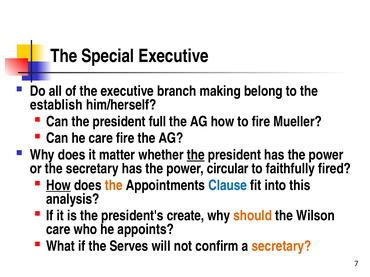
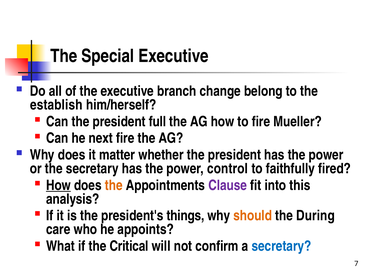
making: making -> change
he care: care -> next
the at (196, 155) underline: present -> none
circular: circular -> control
Clause colour: blue -> purple
create: create -> things
Wilson: Wilson -> During
Serves: Serves -> Critical
secretary at (282, 246) colour: orange -> blue
